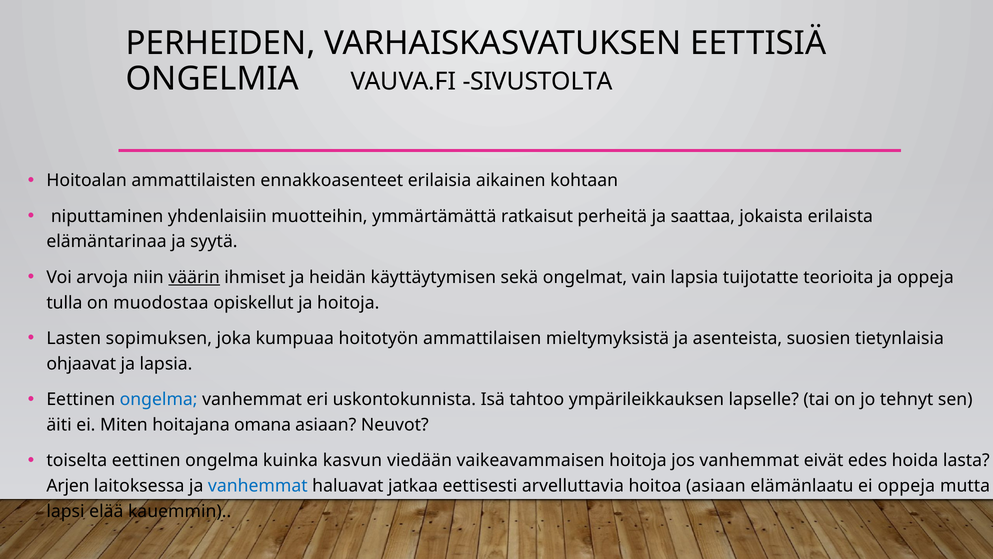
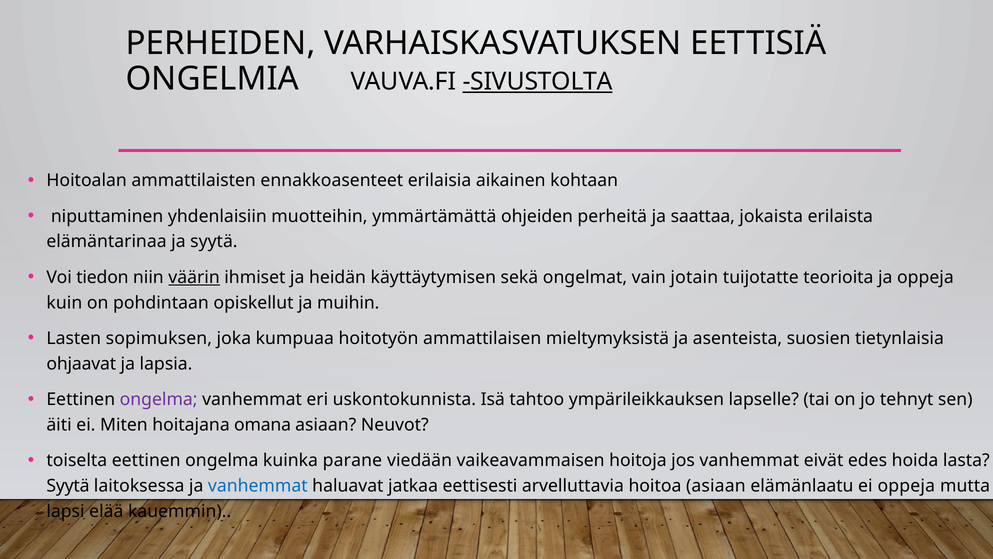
SIVUSTOLTA underline: none -> present
ratkaisut: ratkaisut -> ohjeiden
arvoja: arvoja -> tiedon
vain lapsia: lapsia -> jotain
tulla: tulla -> kuin
muodostaa: muodostaa -> pohdintaan
ja hoitoja: hoitoja -> muihin
ongelma at (159, 399) colour: blue -> purple
kasvun: kasvun -> parane
Arjen at (68, 486): Arjen -> Syytä
